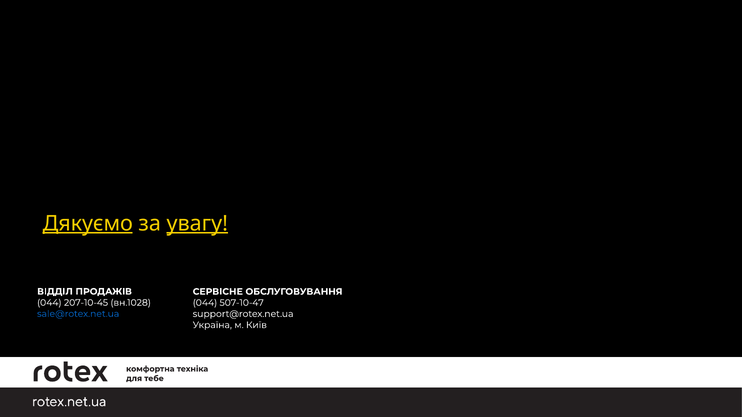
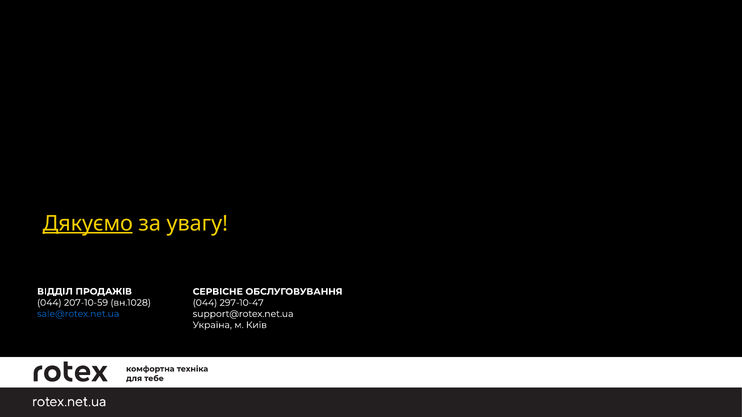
увагу underline: present -> none
207-10-45: 207-10-45 -> 207-10-59
507-10-47: 507-10-47 -> 297-10-47
